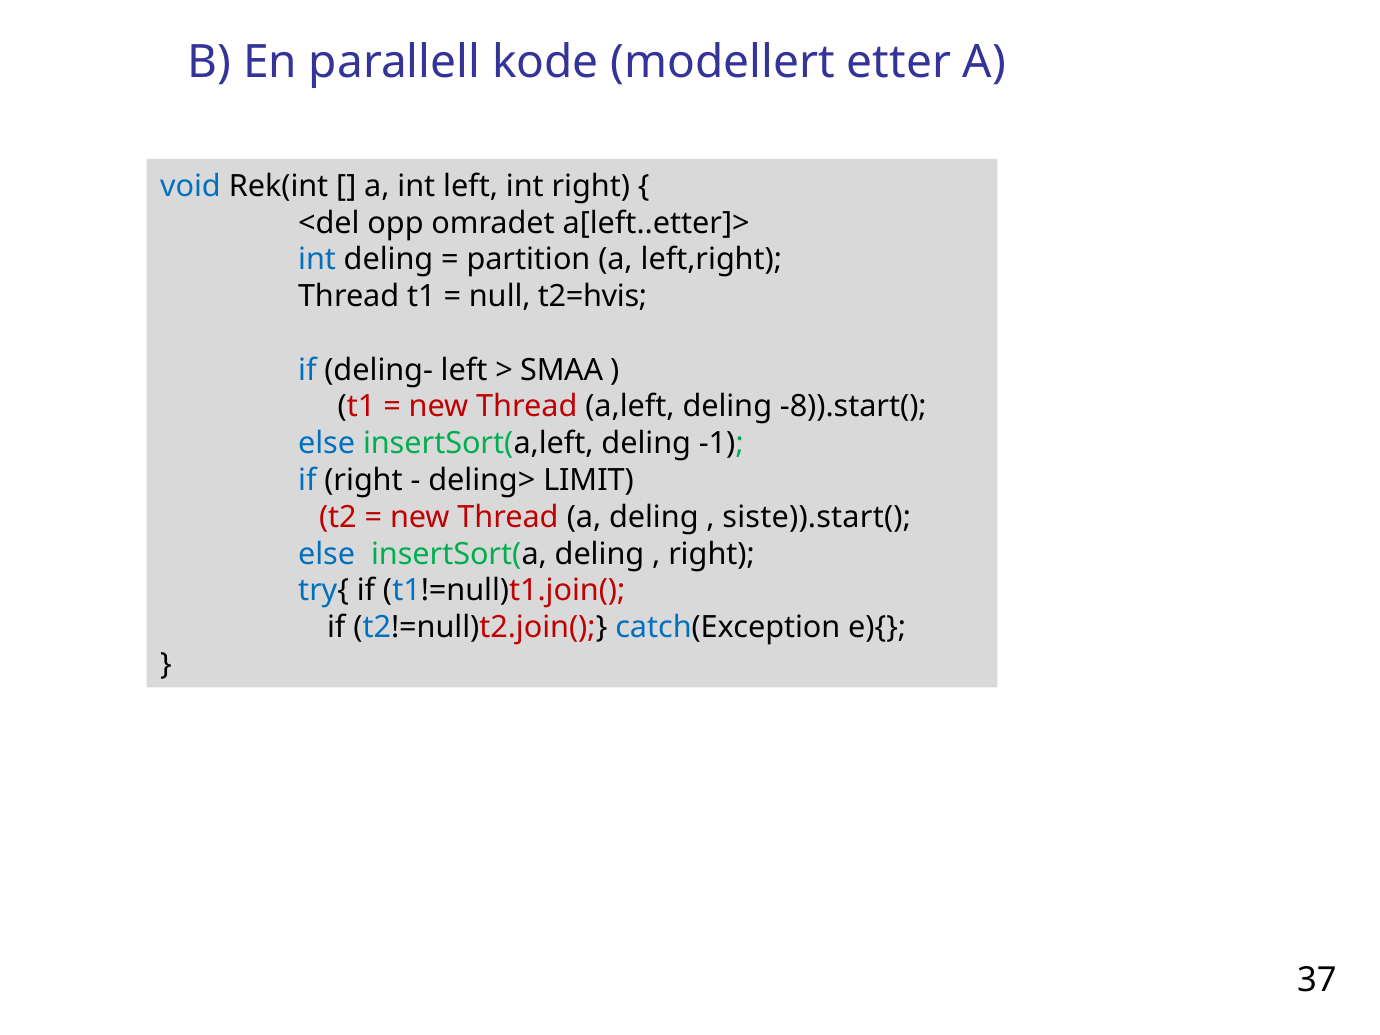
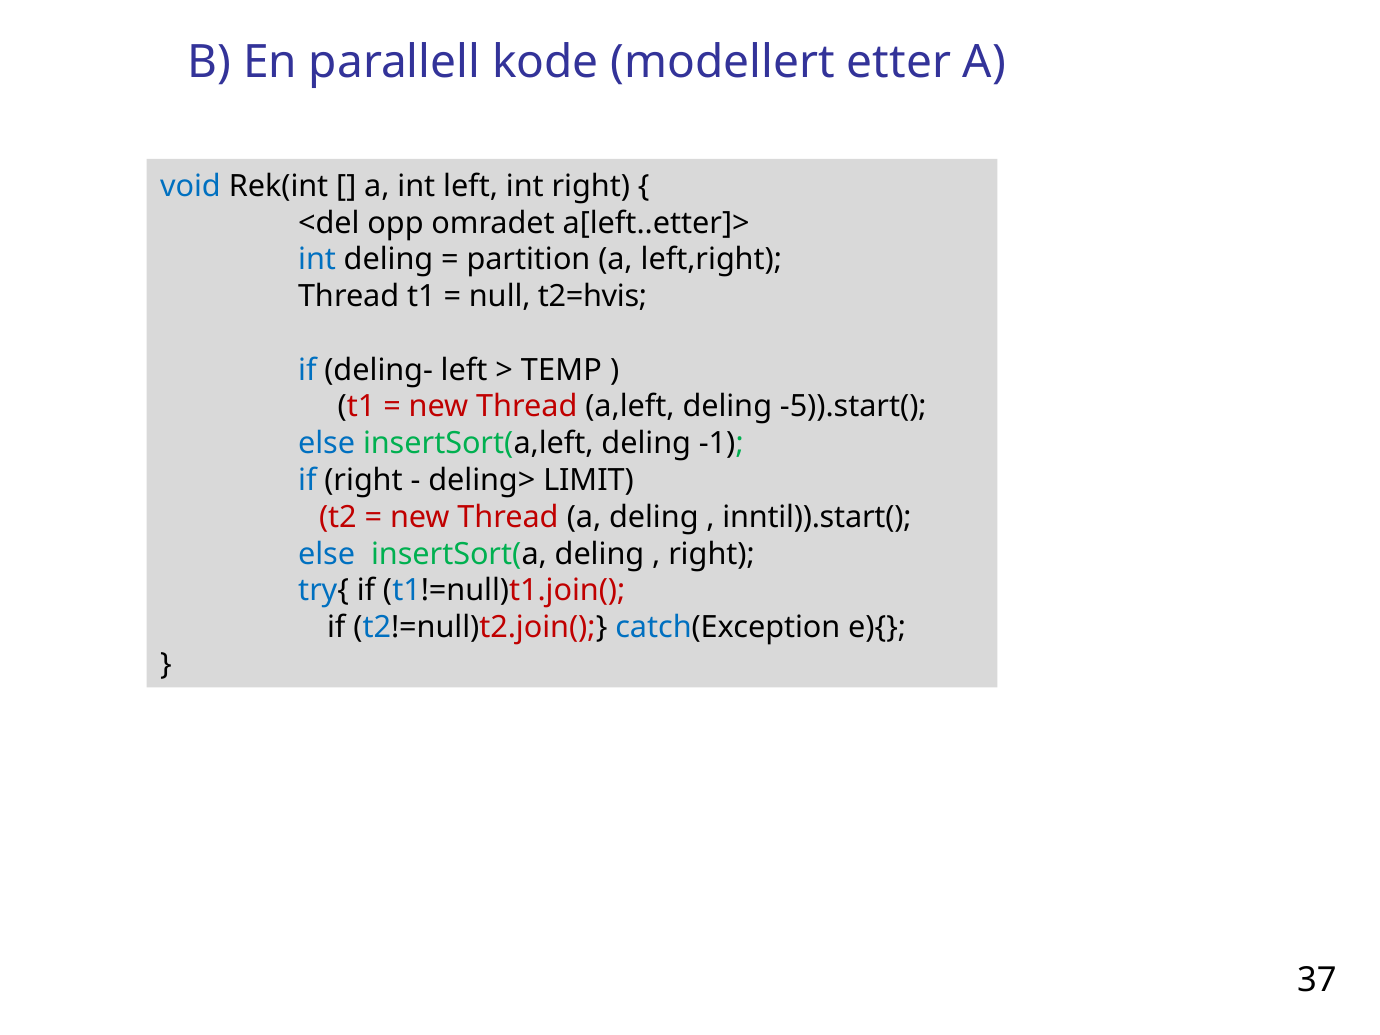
SMAA: SMAA -> TEMP
-8)).start(: -8)).start( -> -5)).start(
siste)).start(: siste)).start( -> inntil)).start(
